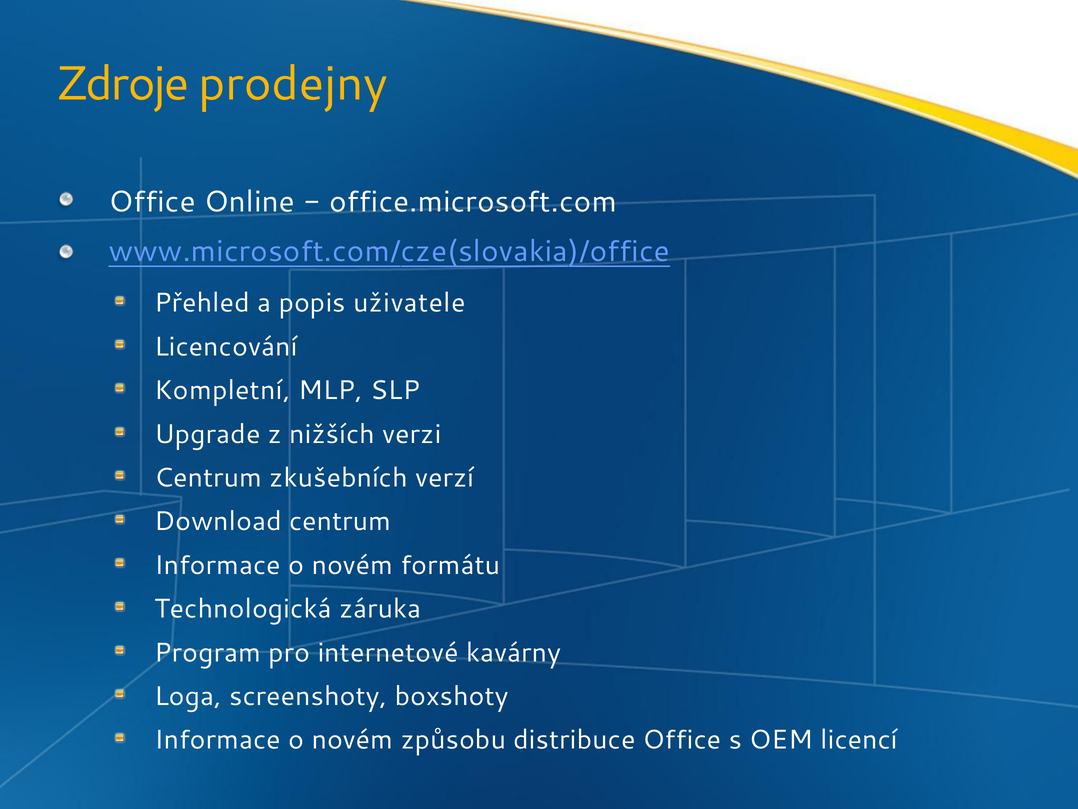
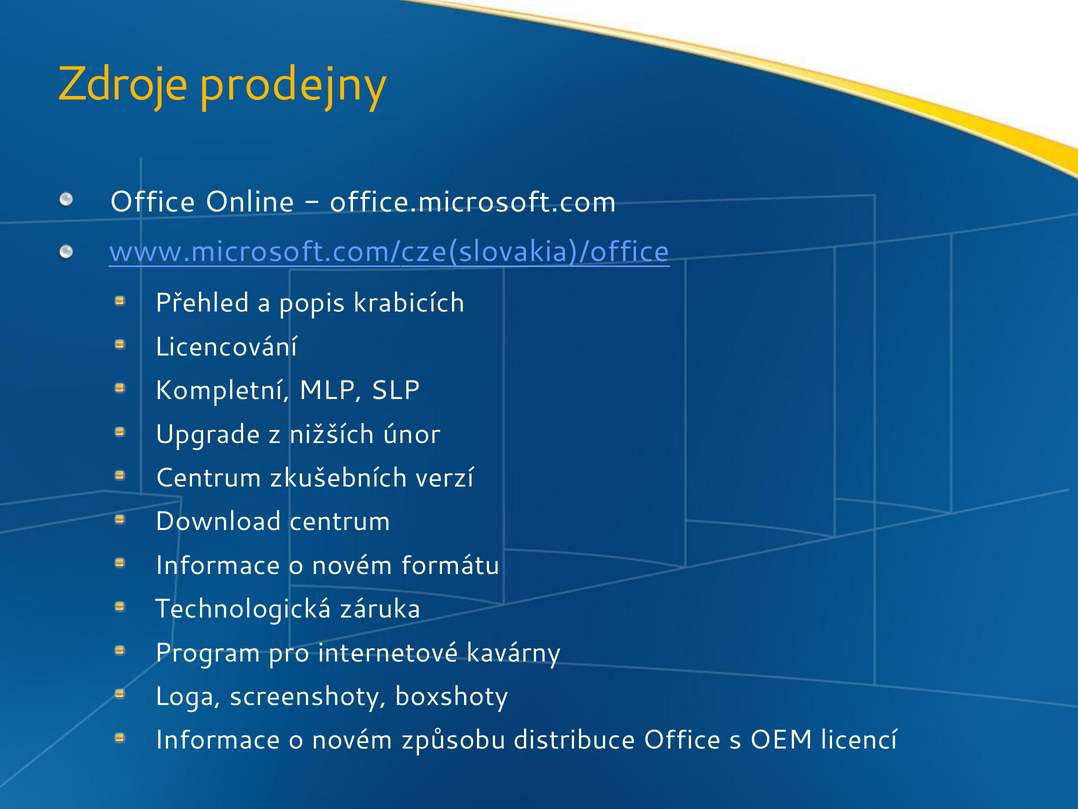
uživatele: uživatele -> krabicích
verzi: verzi -> únor
